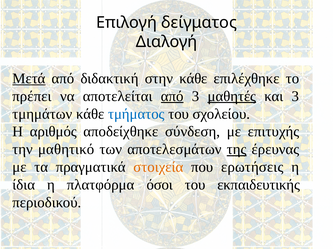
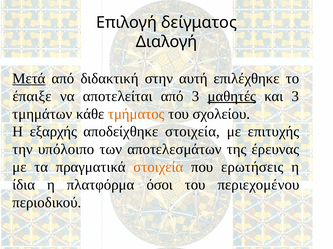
στην κάθε: κάθε -> αυτή
πρέπει: πρέπει -> έπαιξε
από at (172, 96) underline: present -> none
τμήματος colour: blue -> orange
αριθμός: αριθμός -> εξαρχής
αποδείχθηκε σύνδεση: σύνδεση -> στοιχεία
μαθητικό: μαθητικό -> υπόλοιπο
της underline: present -> none
εκπαιδευτικής: εκπαιδευτικής -> περιεχομένου
